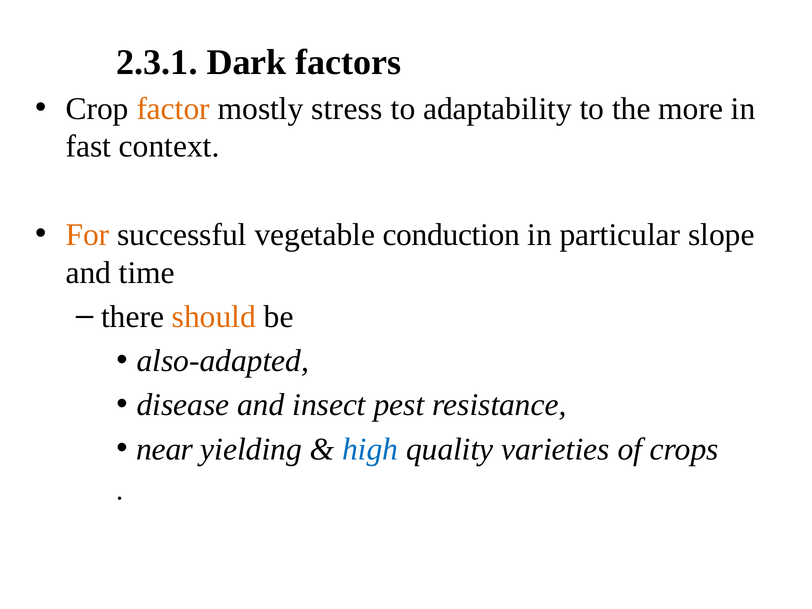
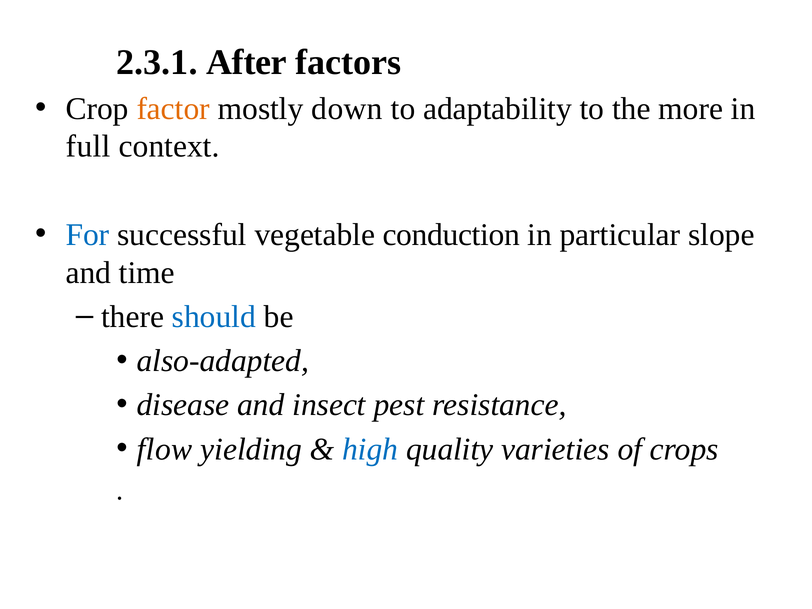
Dark: Dark -> After
stress: stress -> down
fast: fast -> full
For colour: orange -> blue
should colour: orange -> blue
near: near -> flow
